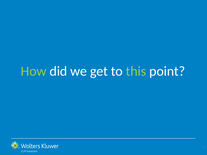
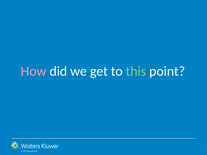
How colour: light green -> pink
